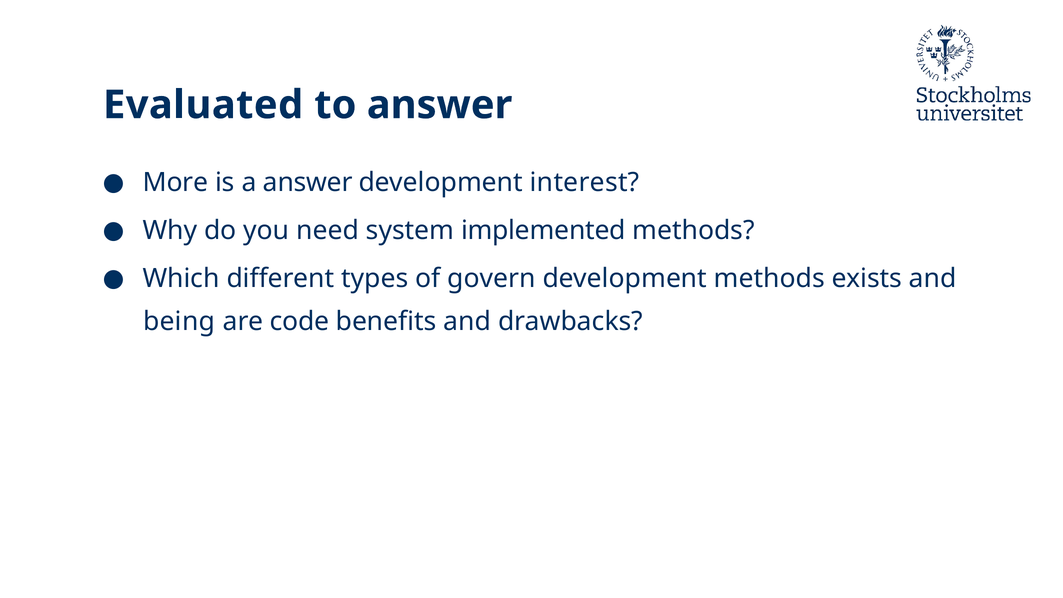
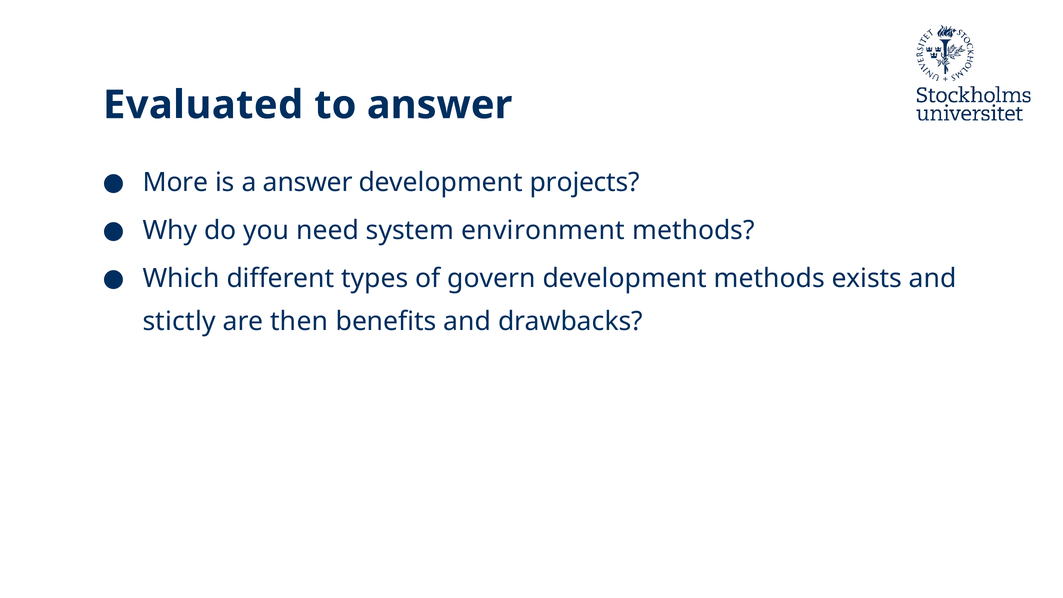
interest: interest -> projects
implemented: implemented -> environment
being: being -> stictly
code: code -> then
